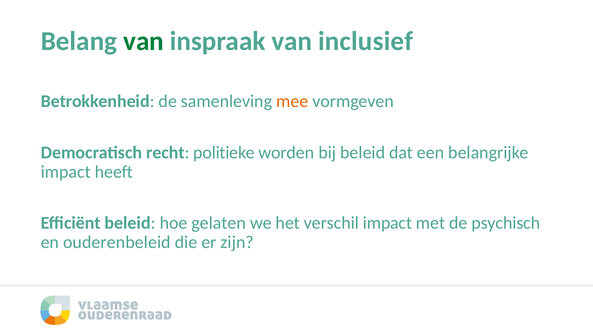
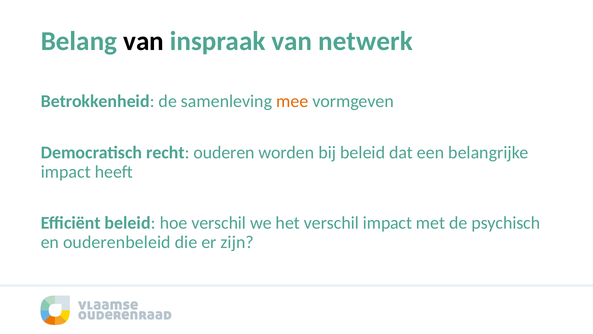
van at (144, 41) colour: green -> black
inclusief: inclusief -> netwerk
politieke: politieke -> ouderen
hoe gelaten: gelaten -> verschil
